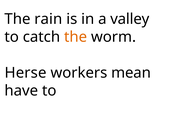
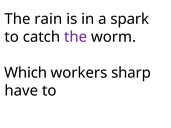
valley: valley -> spark
the at (76, 37) colour: orange -> purple
Herse: Herse -> Which
mean: mean -> sharp
